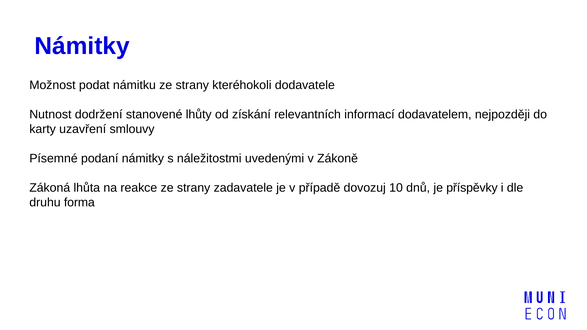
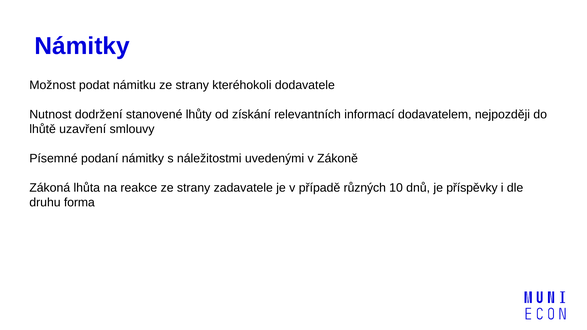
karty: karty -> lhůtě
dovozuj: dovozuj -> různých
